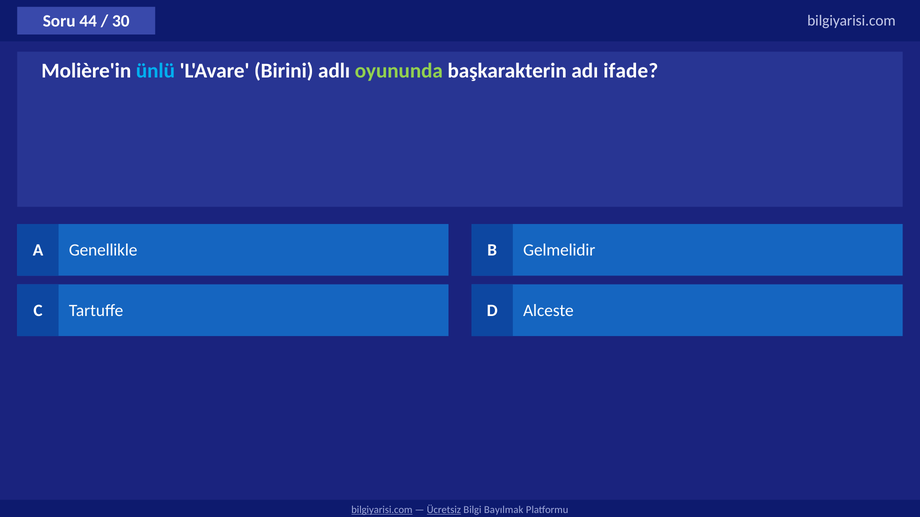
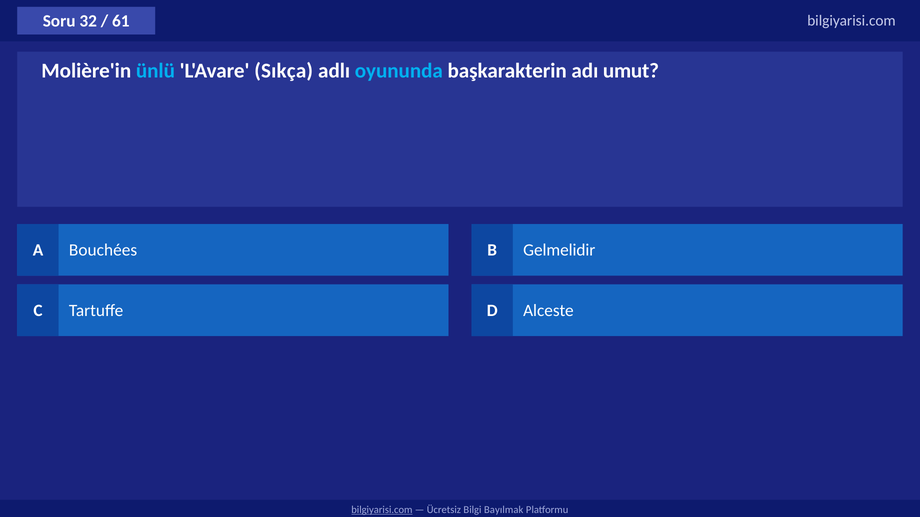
44: 44 -> 32
30: 30 -> 61
Birini: Birini -> Sıkça
oyununda colour: light green -> light blue
ifade: ifade -> umut
Genellikle: Genellikle -> Bouchées
Ücretsiz underline: present -> none
